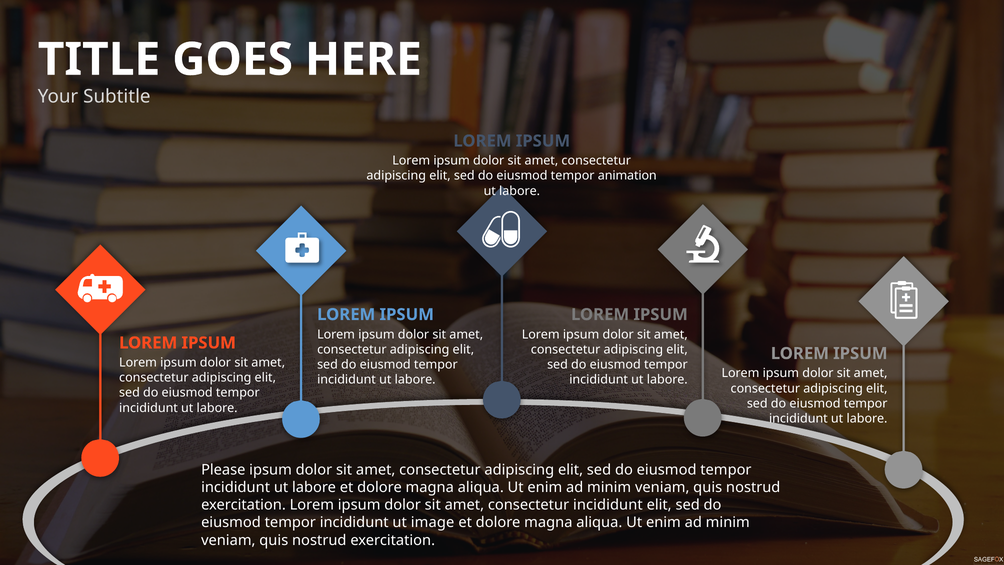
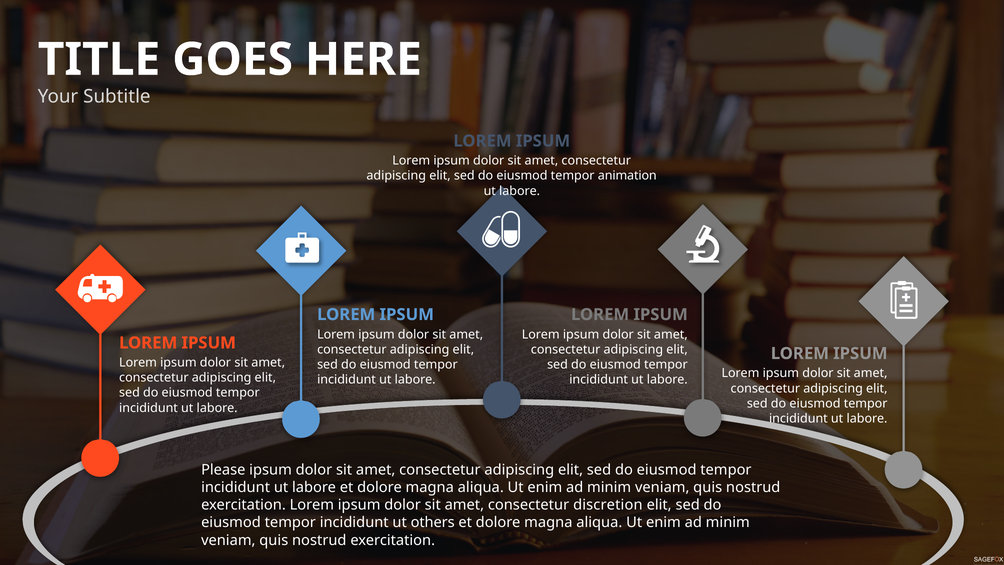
consectetur incididunt: incididunt -> discretion
image: image -> others
